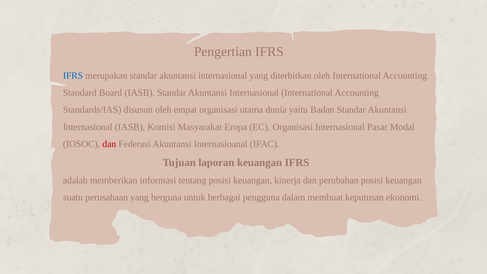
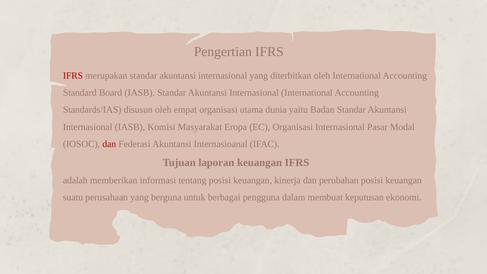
IFRS at (73, 76) colour: blue -> red
